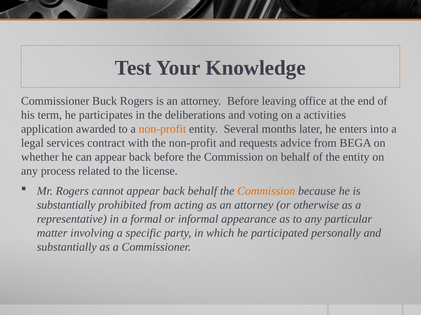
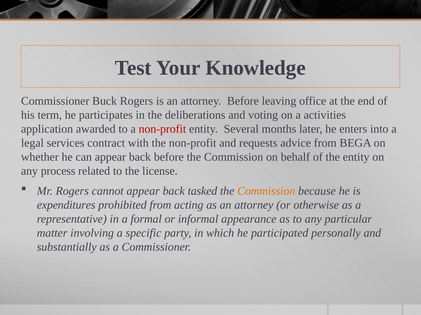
non-profit at (162, 129) colour: orange -> red
back behalf: behalf -> tasked
substantially at (66, 205): substantially -> expenditures
